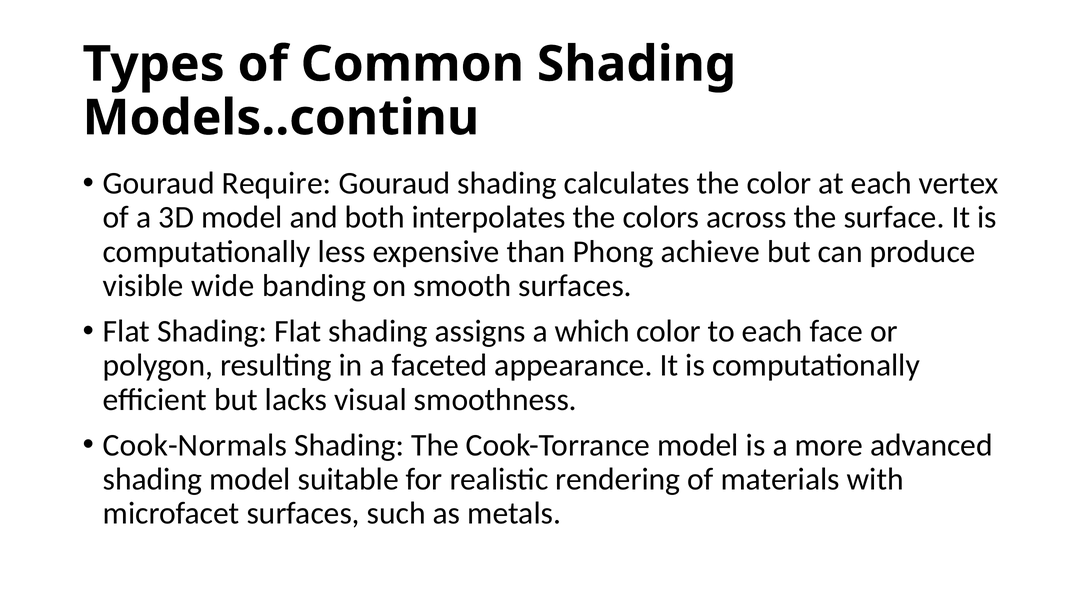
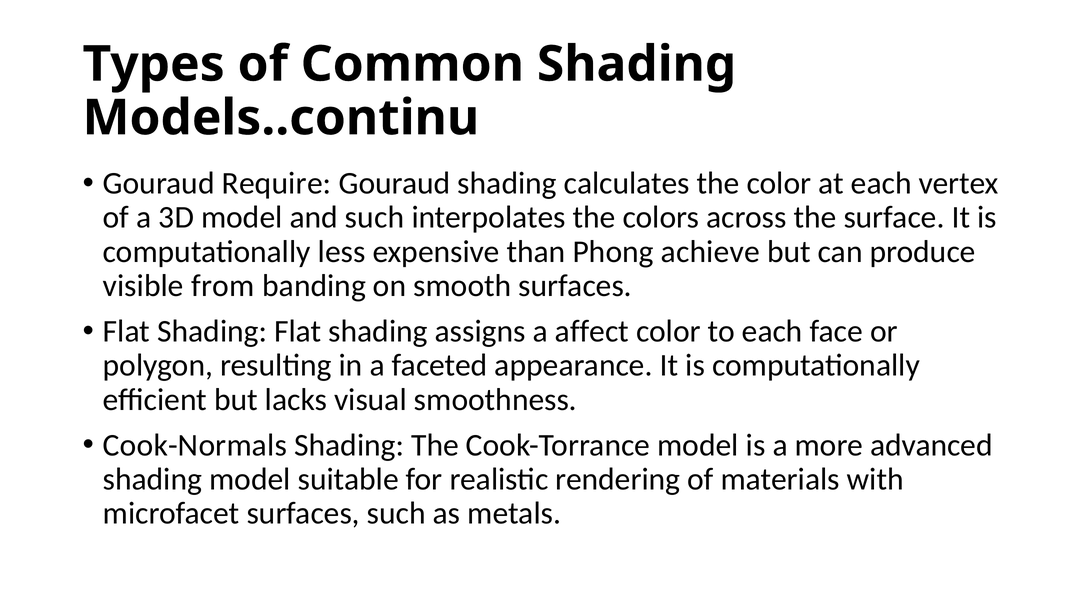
and both: both -> such
wide: wide -> from
which: which -> affect
